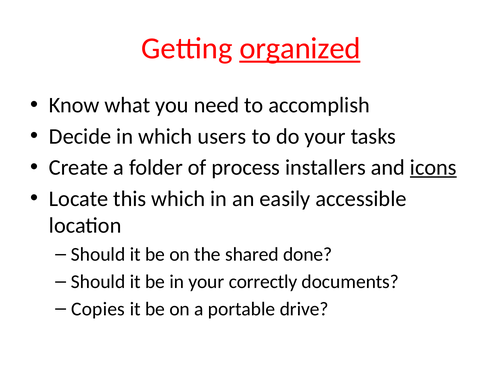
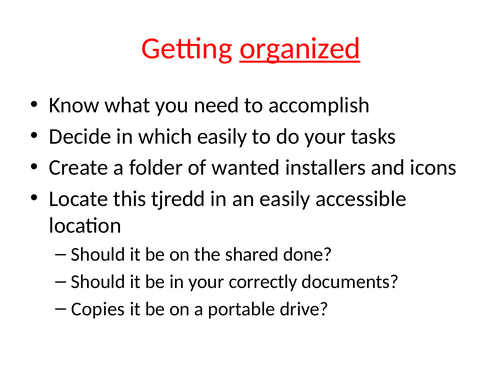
which users: users -> easily
process: process -> wanted
icons underline: present -> none
this which: which -> tjredd
